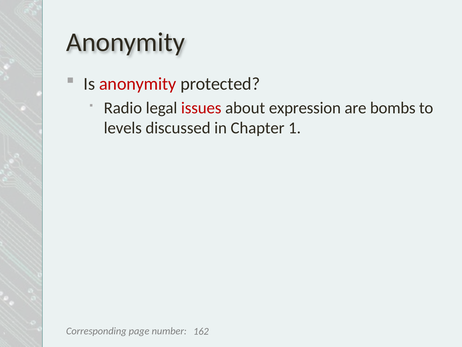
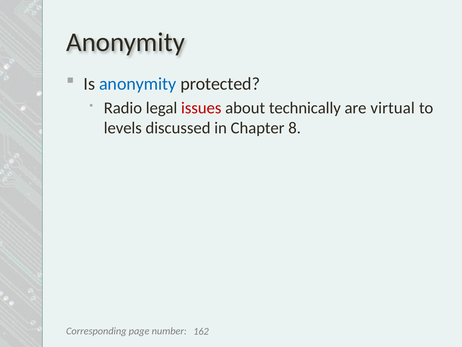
anonymity at (138, 84) colour: red -> blue
expression: expression -> technically
bombs: bombs -> virtual
1: 1 -> 8
